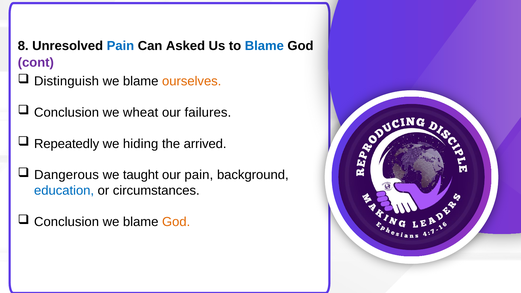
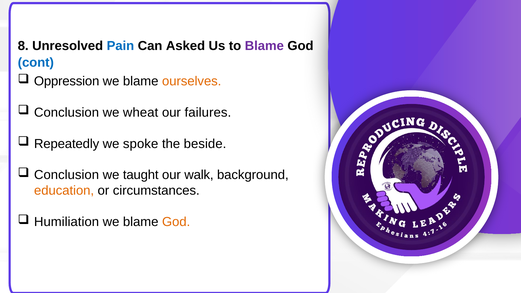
Blame at (264, 46) colour: blue -> purple
cont colour: purple -> blue
Distinguish: Distinguish -> Oppression
hiding: hiding -> spoke
arrived: arrived -> beside
Dangerous at (67, 175): Dangerous -> Conclusion
our pain: pain -> walk
education colour: blue -> orange
Conclusion at (67, 222): Conclusion -> Humiliation
